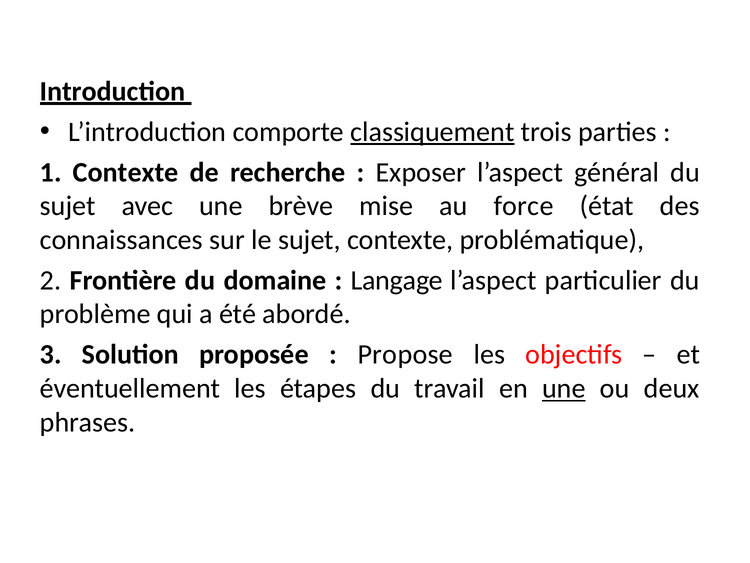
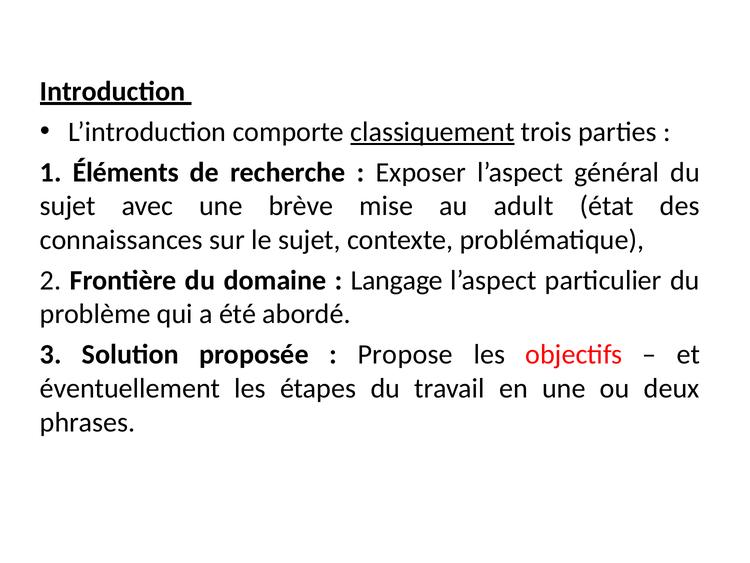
1 Contexte: Contexte -> Éléments
force: force -> adult
une at (564, 388) underline: present -> none
